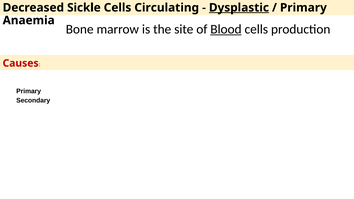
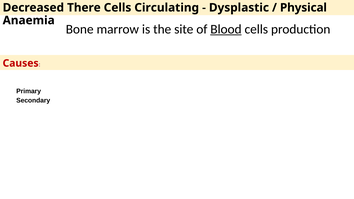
Sickle: Sickle -> There
Dysplastic underline: present -> none
Primary at (303, 8): Primary -> Physical
